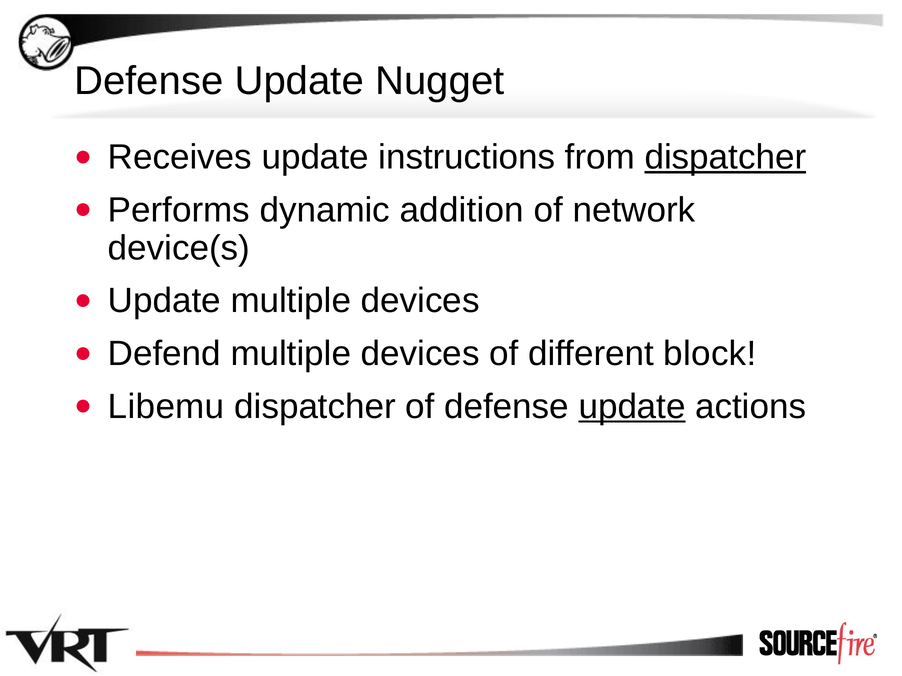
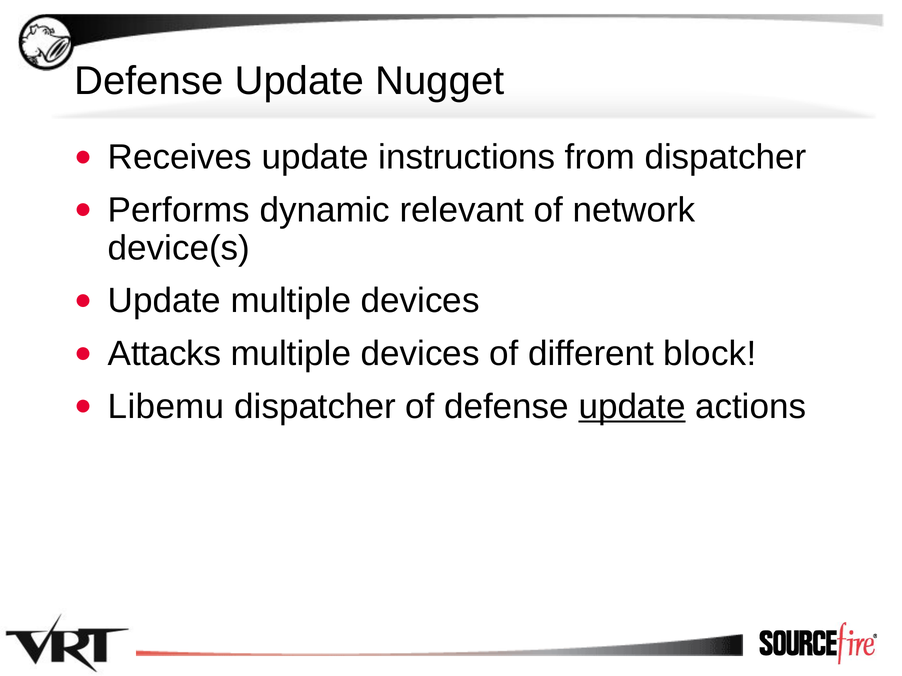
dispatcher at (725, 157) underline: present -> none
addition: addition -> relevant
Defend: Defend -> Attacks
